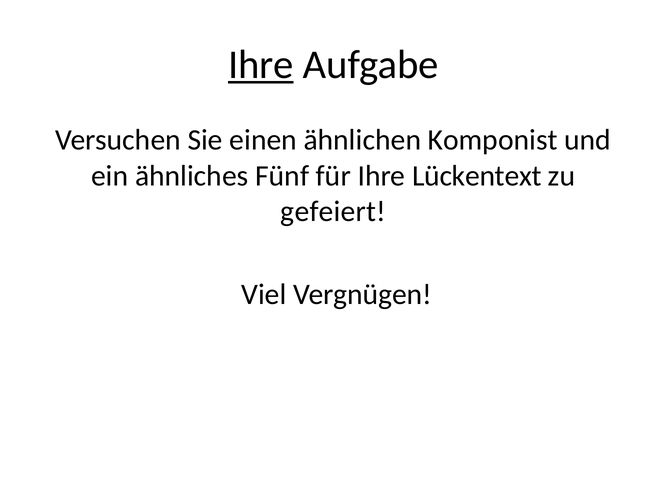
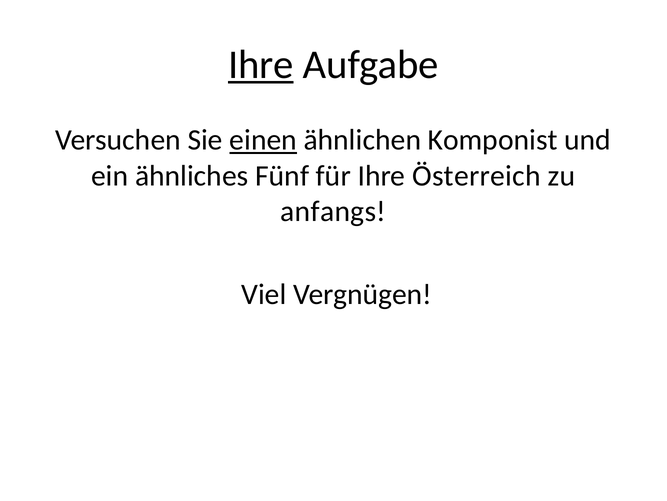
einen underline: none -> present
Lückentext: Lückentext -> Österreich
gefeiert: gefeiert -> anfangs
